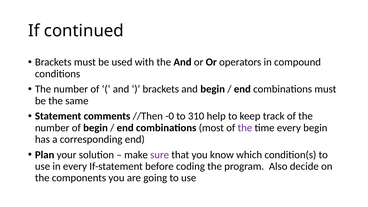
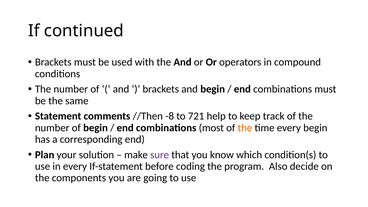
-0: -0 -> -8
310: 310 -> 721
the at (245, 128) colour: purple -> orange
